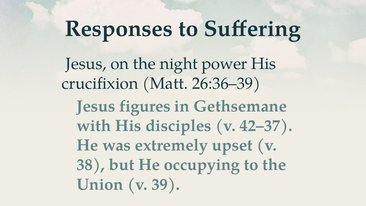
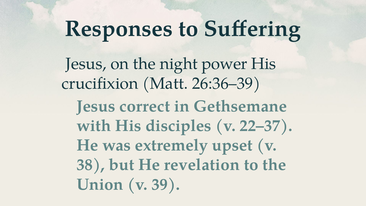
figures: figures -> correct
42–37: 42–37 -> 22–37
occupying: occupying -> revelation
